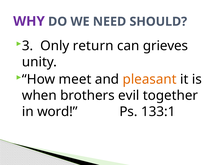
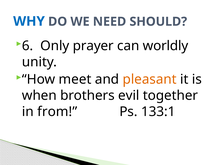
WHY colour: purple -> blue
3: 3 -> 6
return: return -> prayer
grieves: grieves -> worldly
word: word -> from
